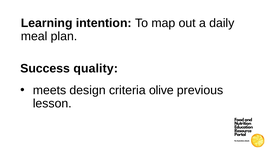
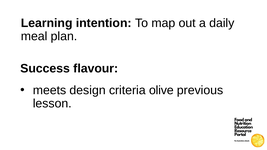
quality: quality -> flavour
